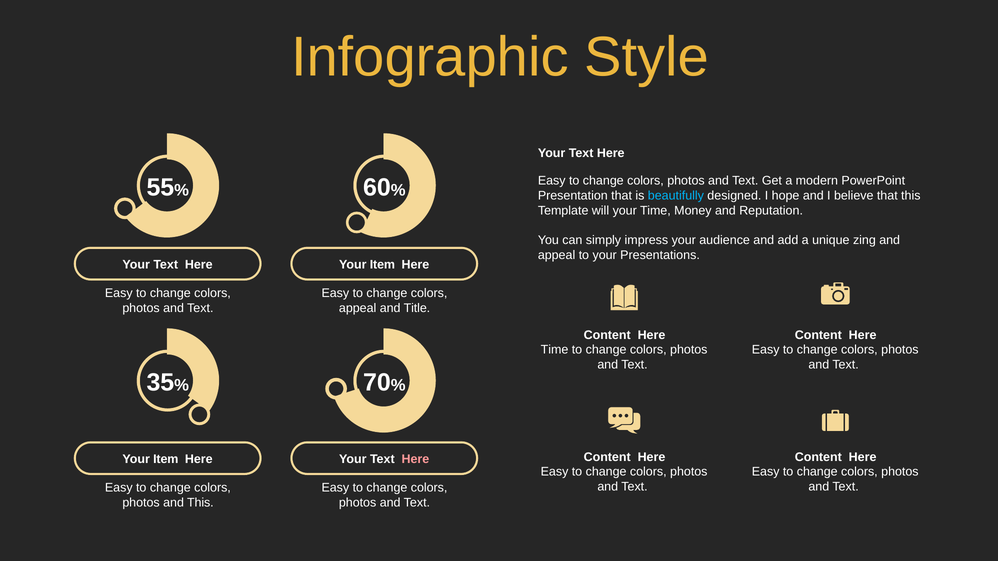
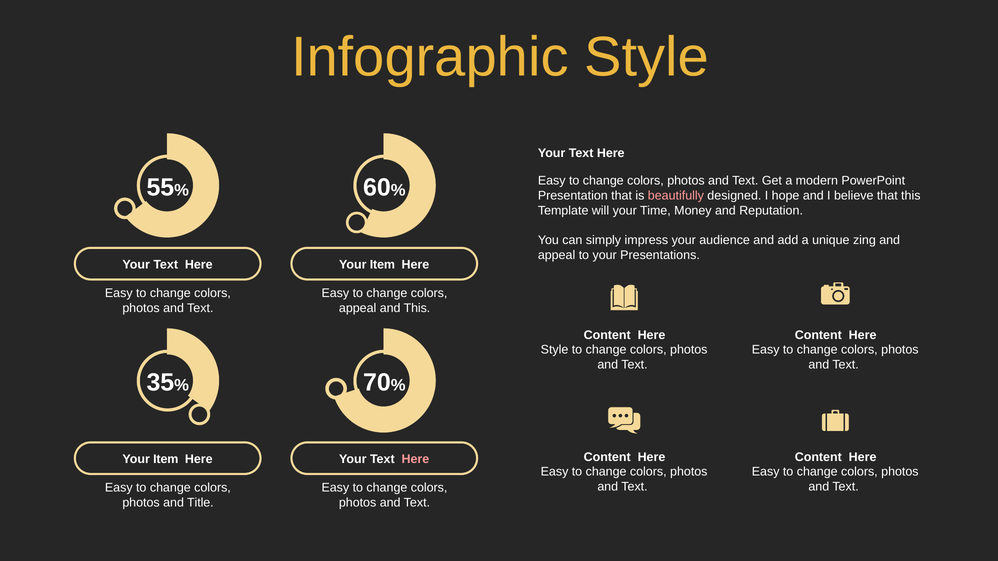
beautifully colour: light blue -> pink
and Title: Title -> This
Time at (555, 350): Time -> Style
and This: This -> Title
